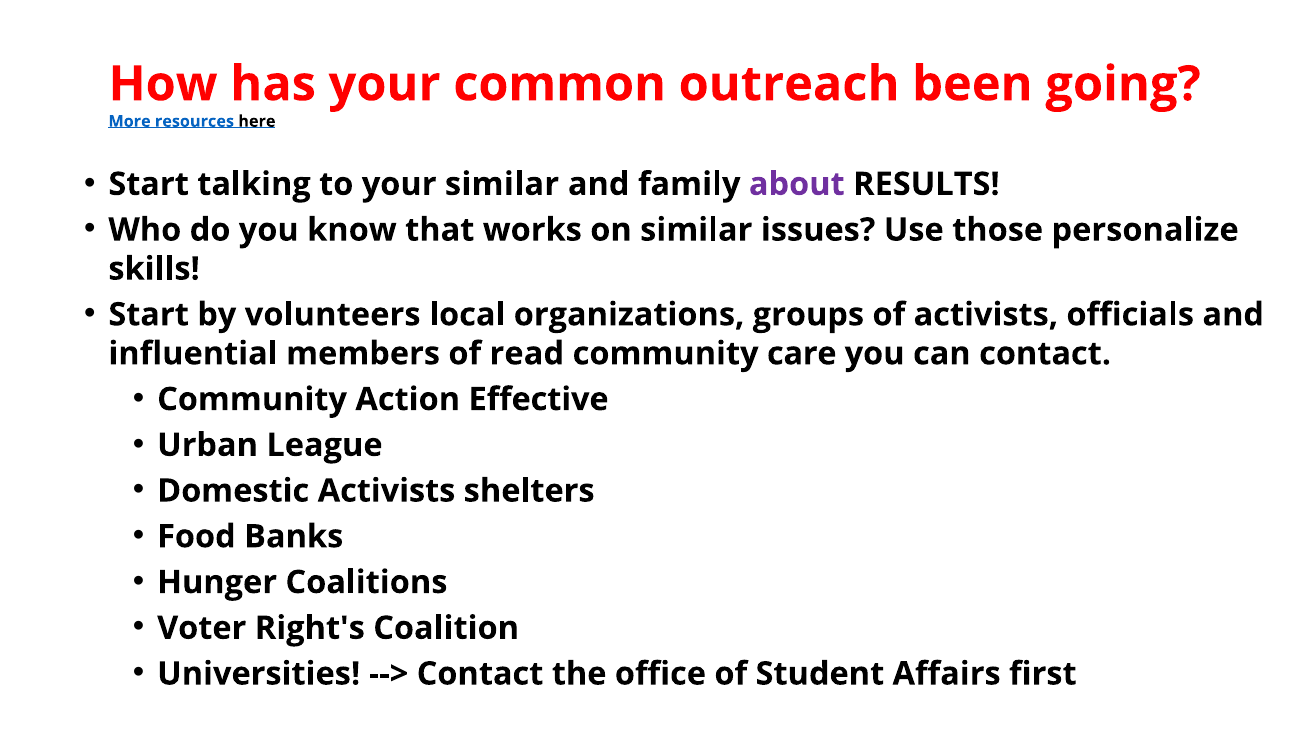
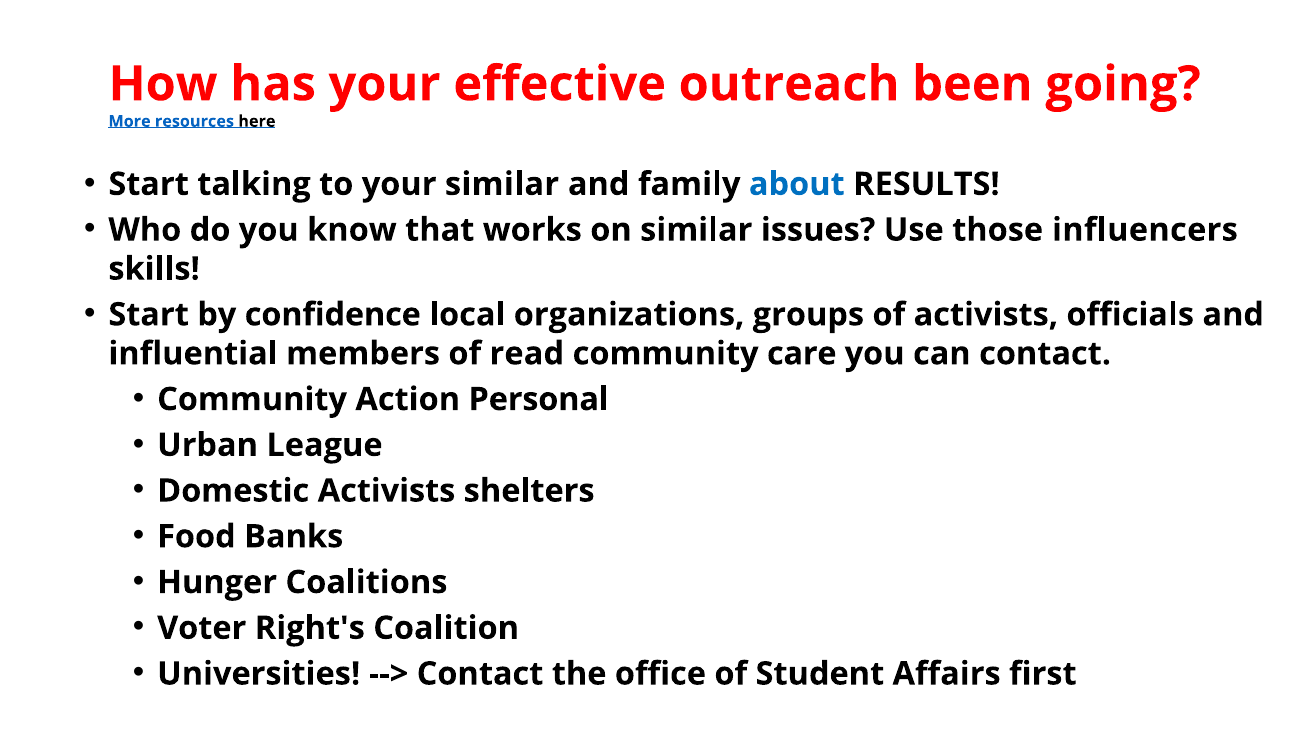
common: common -> effective
about colour: purple -> blue
personalize: personalize -> influencers
volunteers: volunteers -> confidence
Effective: Effective -> Personal
